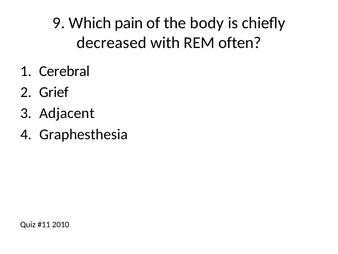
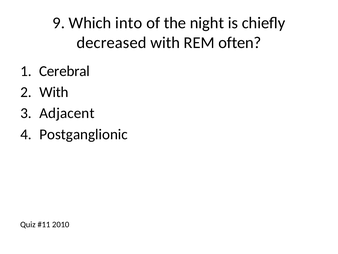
pain: pain -> into
body: body -> night
Grief at (54, 92): Grief -> With
Graphesthesia: Graphesthesia -> Postganglionic
